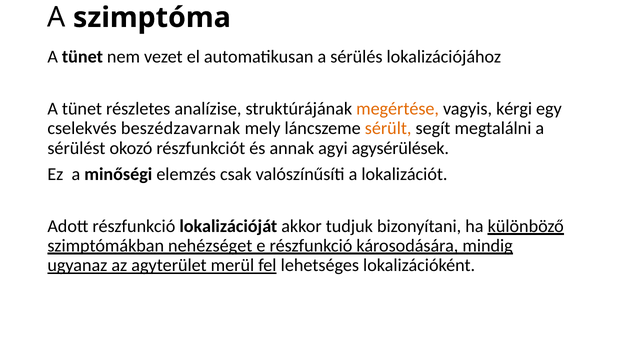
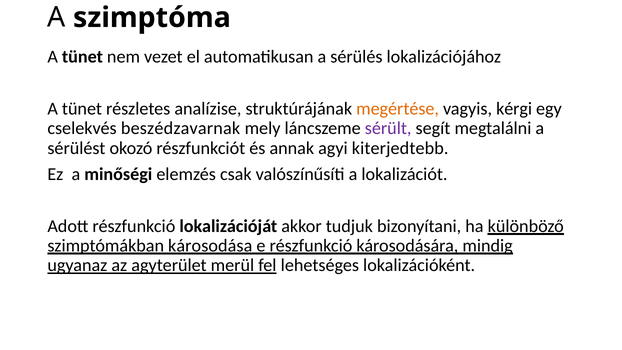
sérült colour: orange -> purple
agysérülések: agysérülések -> kiterjedtebb
nehézséget: nehézséget -> károsodása
